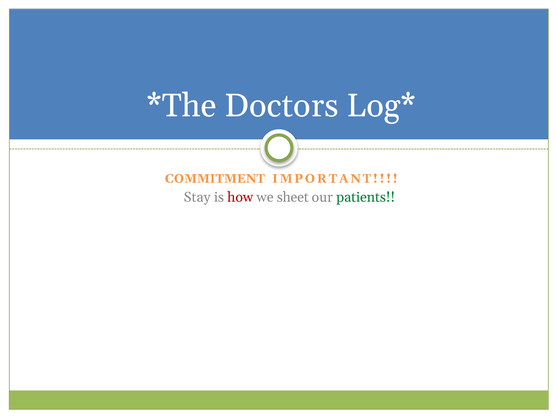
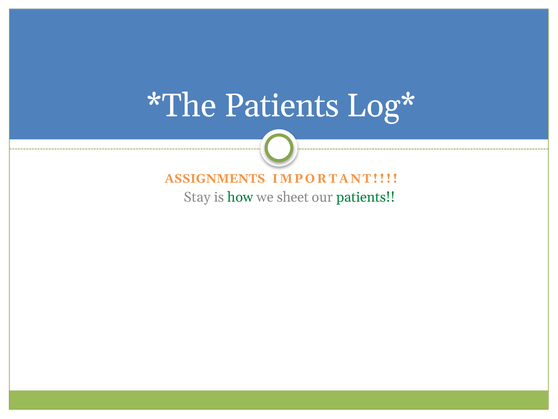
Doctors at (282, 106): Doctors -> Patients
COMMITMENT: COMMITMENT -> ASSIGNMENTS
how colour: red -> green
